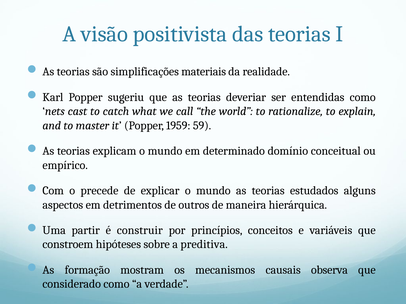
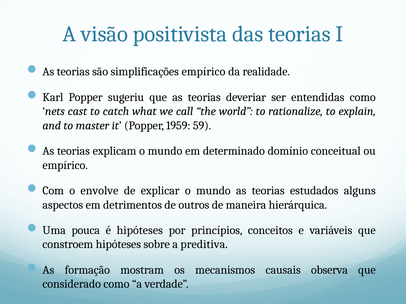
simplificações materiais: materiais -> empírico
precede: precede -> envolve
partir: partir -> pouca
é construir: construir -> hipóteses
